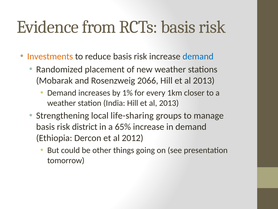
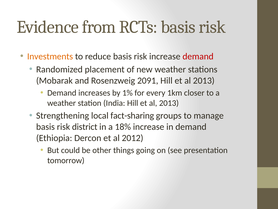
demand at (198, 56) colour: blue -> red
2066: 2066 -> 2091
life-sharing: life-sharing -> fact-sharing
65%: 65% -> 18%
